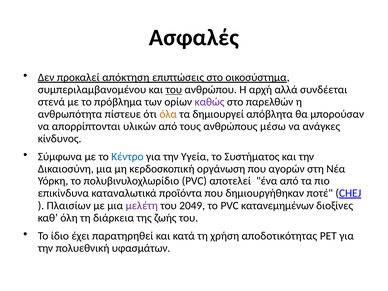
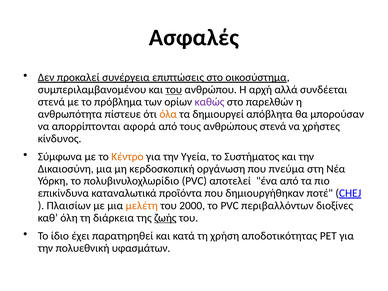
απόκτηση: απόκτηση -> συνέργεια
υλικών: υλικών -> αφορά
ανθρώπους μέσω: μέσω -> στενά
ανάγκες: ανάγκες -> χρήστες
Κέντρο colour: blue -> orange
αγορών: αγορών -> πνεύμα
μελέτη colour: purple -> orange
2049: 2049 -> 2000
κατανεμημένων: κατανεμημένων -> περιβαλλόντων
ζωής underline: none -> present
